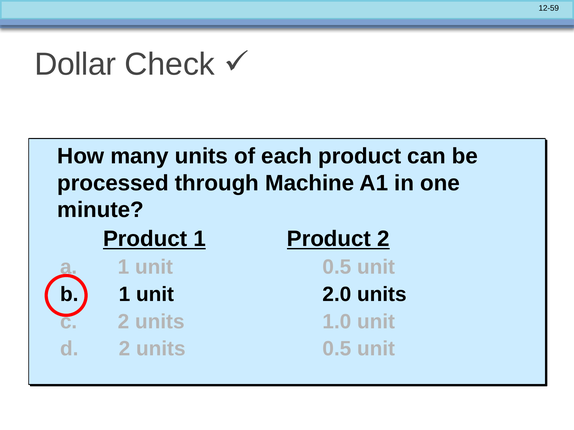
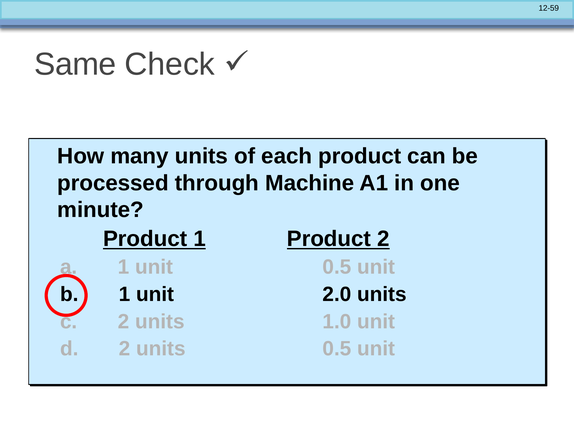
Dollar: Dollar -> Same
